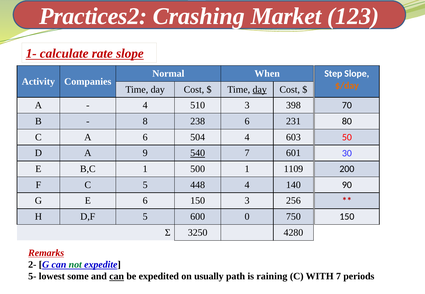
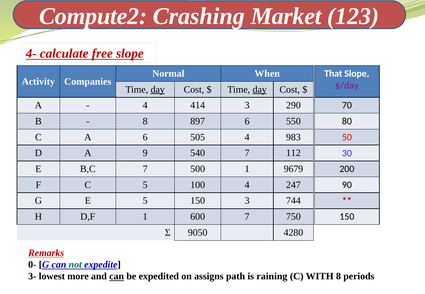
Practices2: Practices2 -> Compute2
1-: 1- -> 4-
rate: rate -> free
Step: Step -> That
$/day colour: orange -> purple
day at (158, 90) underline: none -> present
510: 510 -> 414
398: 398 -> 290
238: 238 -> 897
231: 231 -> 550
504: 504 -> 505
603: 603 -> 983
540 underline: present -> none
601: 601 -> 112
B,C 1: 1 -> 7
1109: 1109 -> 9679
448: 448 -> 100
140: 140 -> 247
E 6: 6 -> 5
256: 256 -> 744
D,F 5: 5 -> 1
600 0: 0 -> 7
3250: 3250 -> 9050
2-: 2- -> 0-
5-: 5- -> 3-
some: some -> more
usually: usually -> assigns
WITH 7: 7 -> 8
